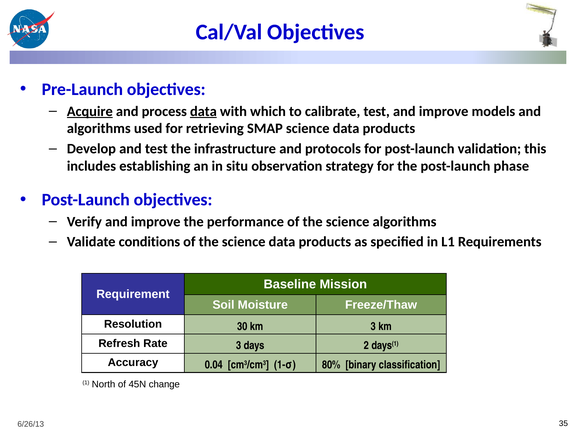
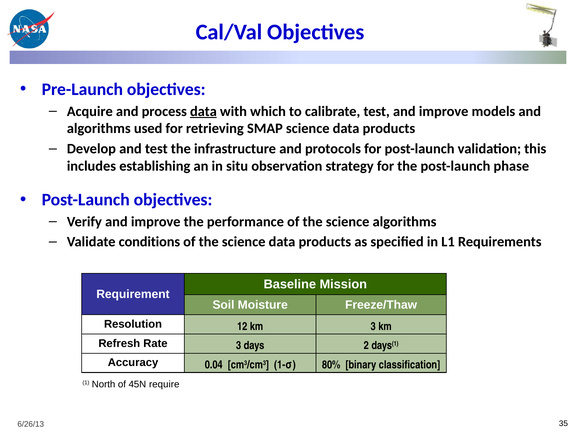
Acquire underline: present -> none
30: 30 -> 12
change: change -> require
